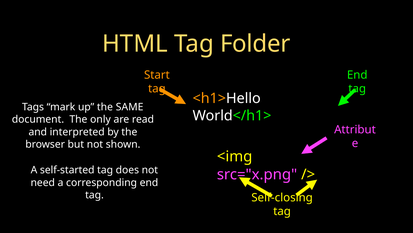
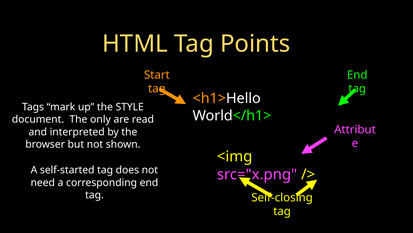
Folder: Folder -> Points
SAME: SAME -> STYLE
